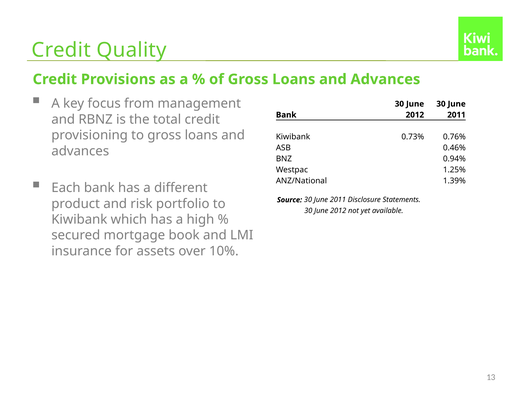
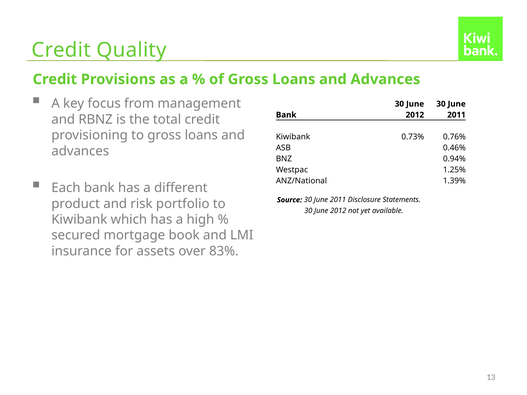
10%: 10% -> 83%
